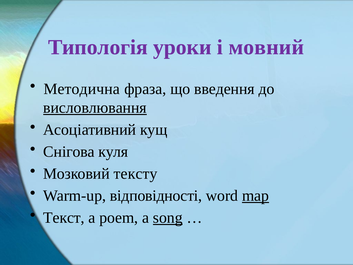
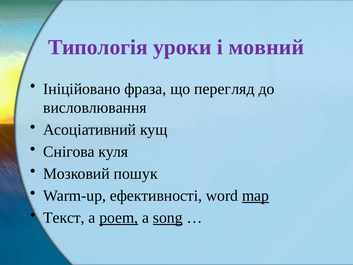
Методична: Методична -> Ініційовано
введення: введення -> перегляд
висловлювання underline: present -> none
тексту: тексту -> пошук
відповідності: відповідності -> ефективності
poem underline: none -> present
